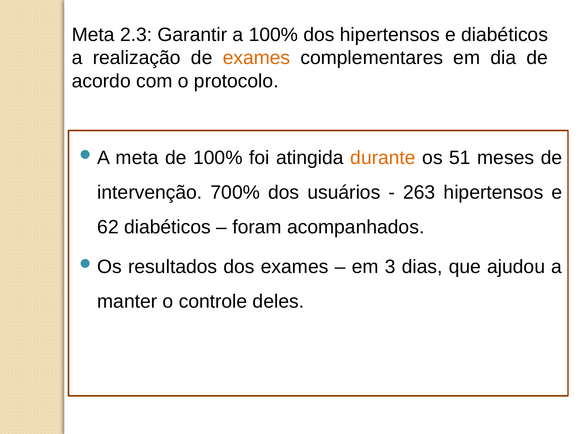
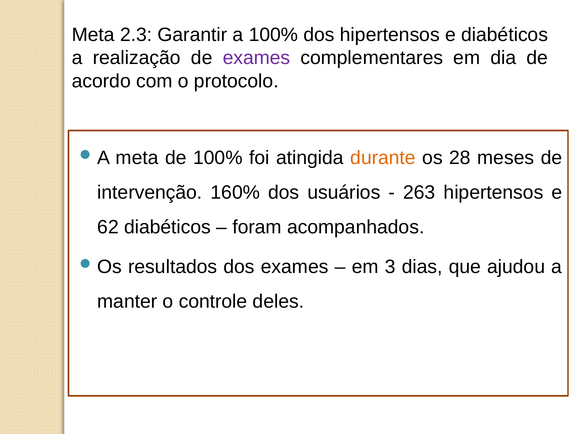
exames at (256, 58) colour: orange -> purple
51: 51 -> 28
700%: 700% -> 160%
